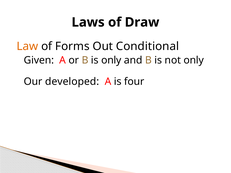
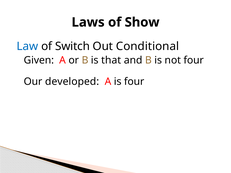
Draw: Draw -> Show
Law colour: orange -> blue
Forms: Forms -> Switch
is only: only -> that
not only: only -> four
